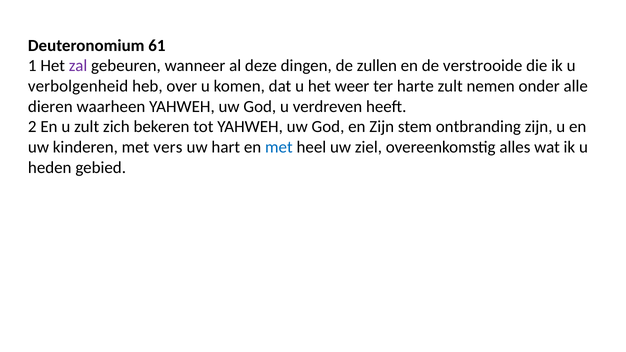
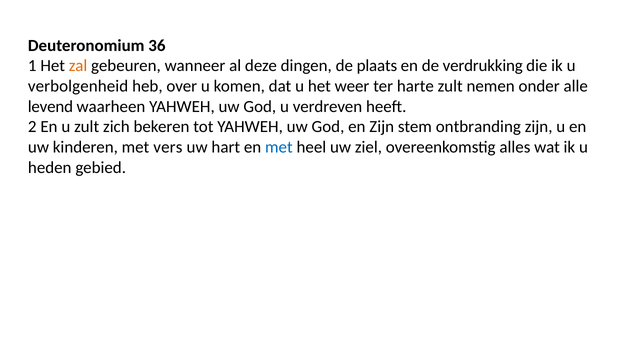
61: 61 -> 36
zal colour: purple -> orange
zullen: zullen -> plaats
verstrooide: verstrooide -> verdrukking
dieren: dieren -> levend
